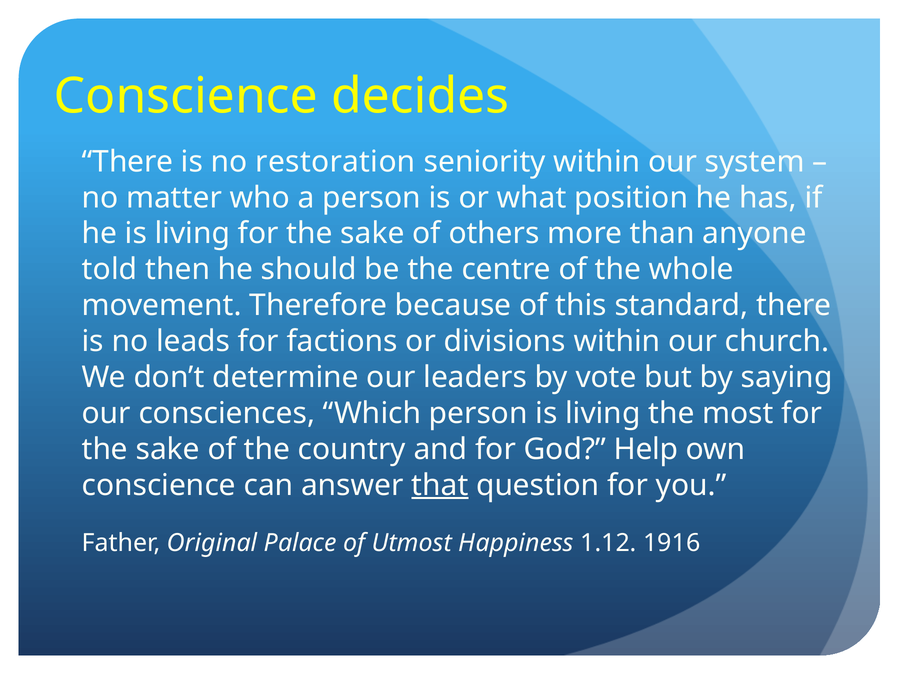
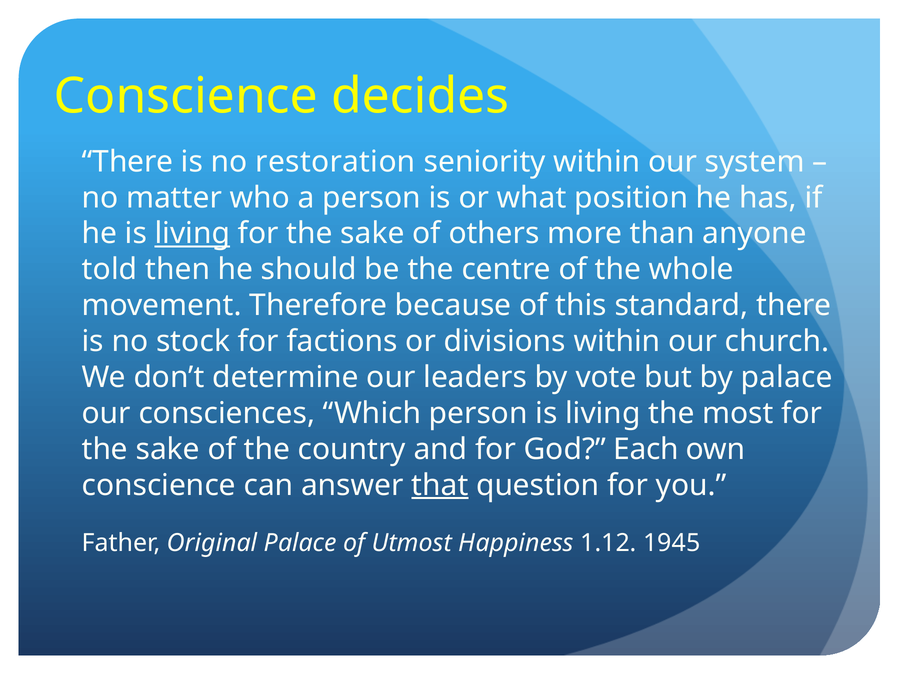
living at (192, 234) underline: none -> present
leads: leads -> stock
by saying: saying -> palace
Help: Help -> Each
1916: 1916 -> 1945
